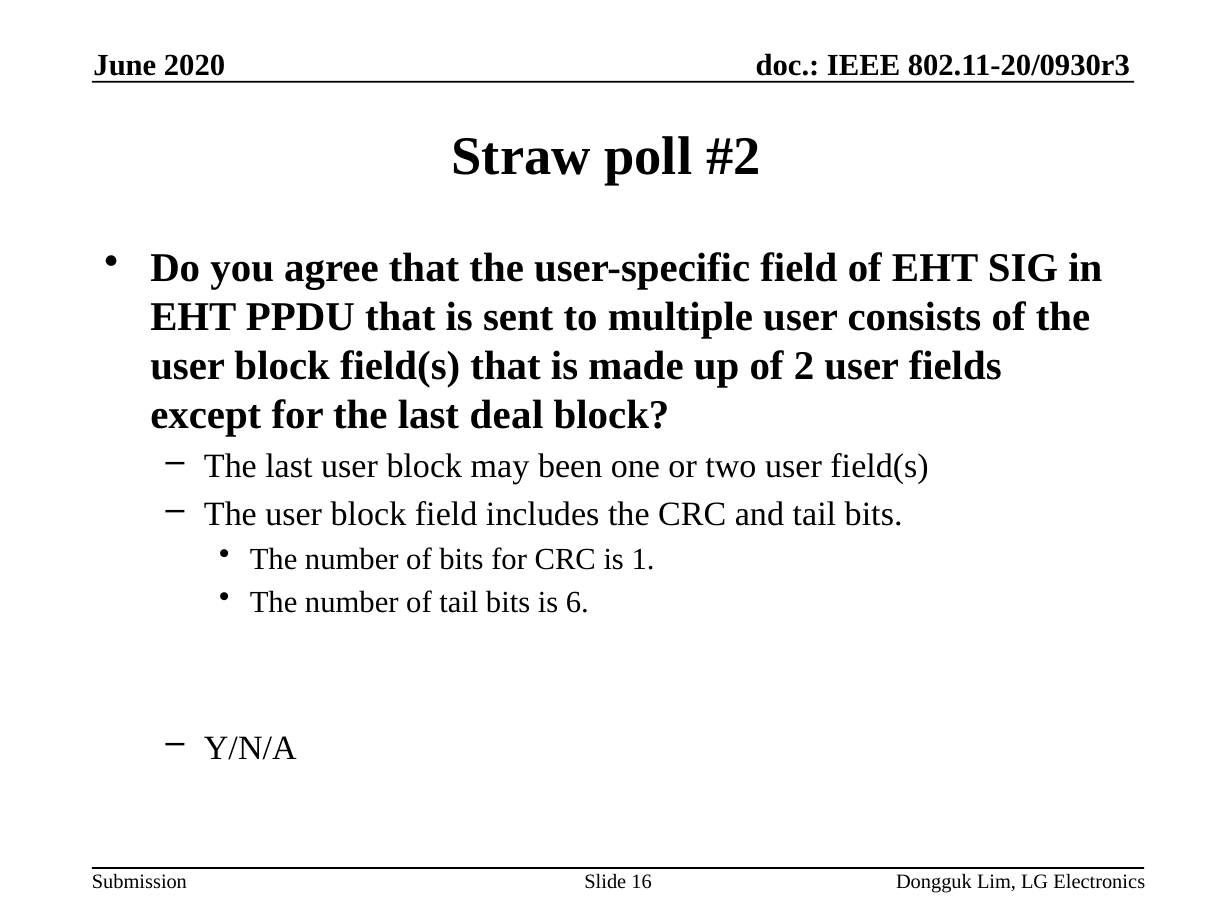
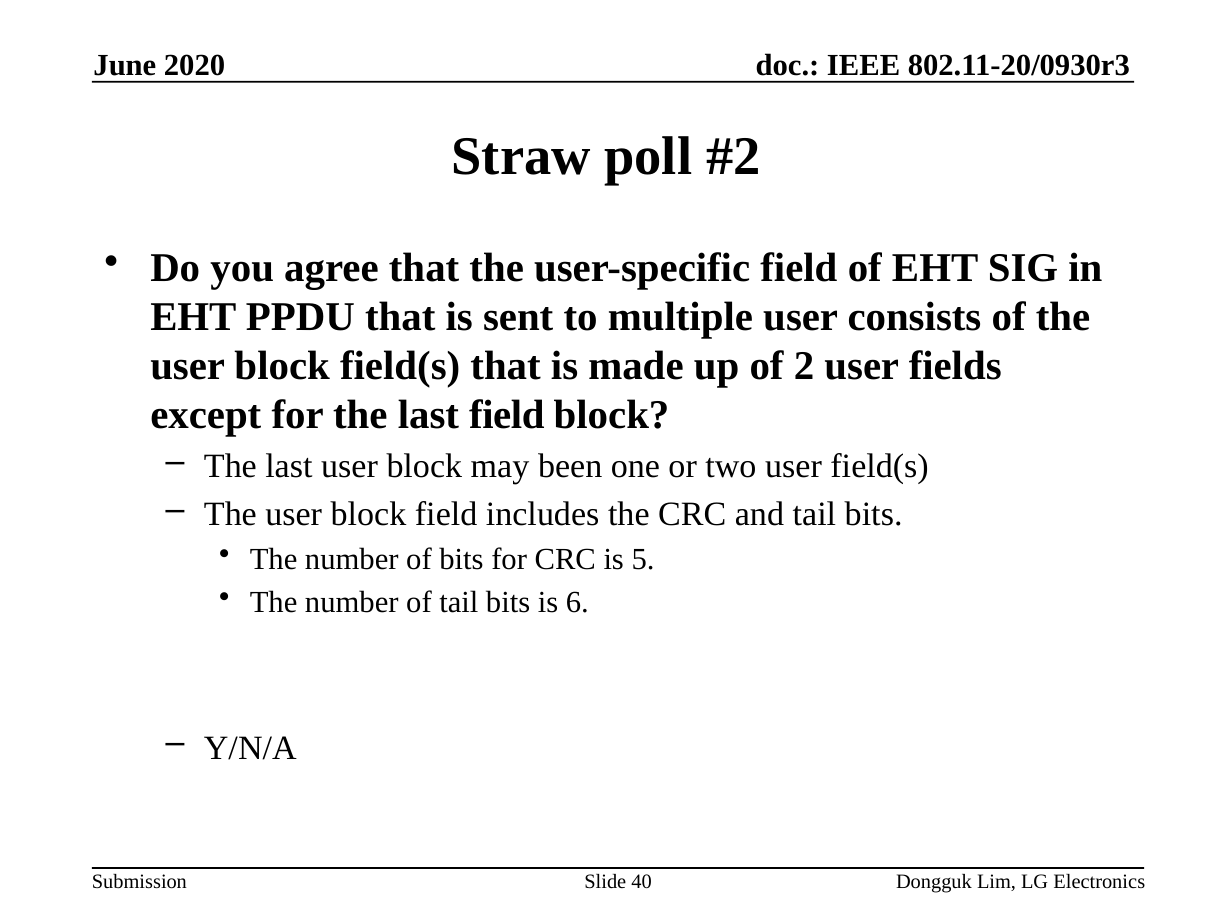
last deal: deal -> field
1: 1 -> 5
16: 16 -> 40
